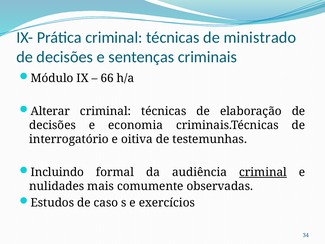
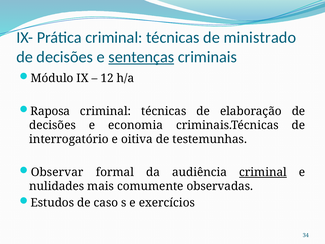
sentenças underline: none -> present
66: 66 -> 12
Alterar: Alterar -> Raposa
Incluindo: Incluindo -> Observar
